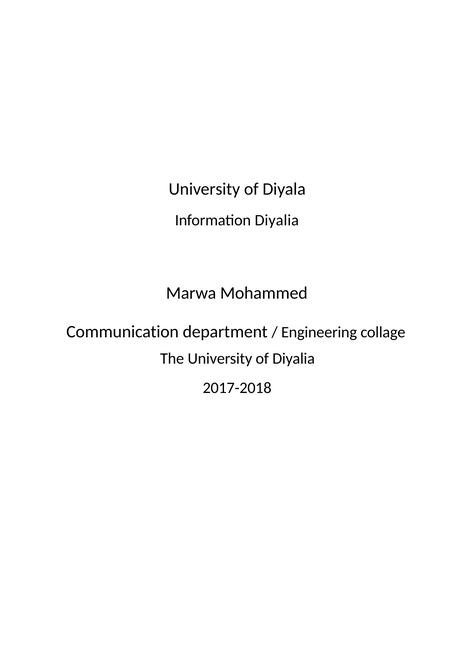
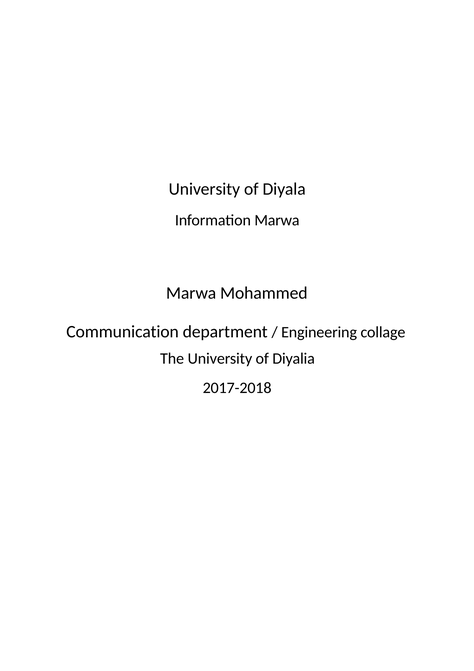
Information Diyalia: Diyalia -> Marwa
